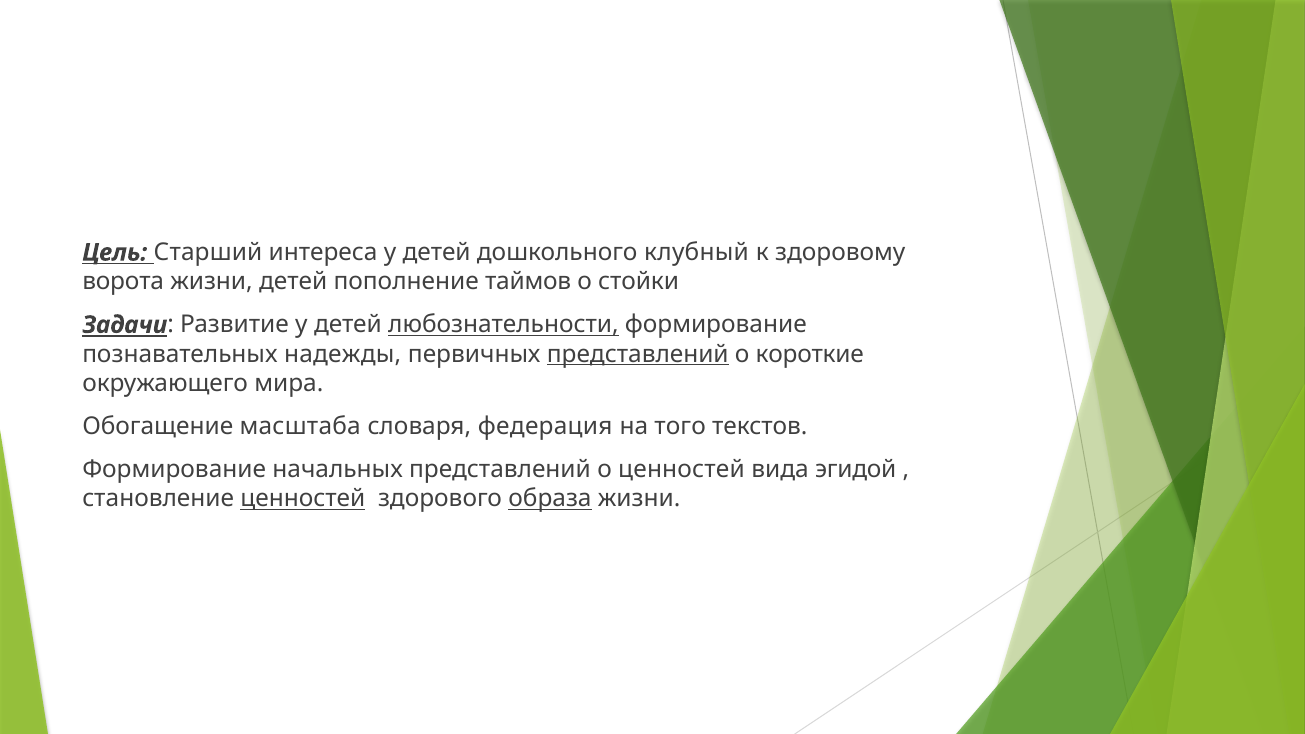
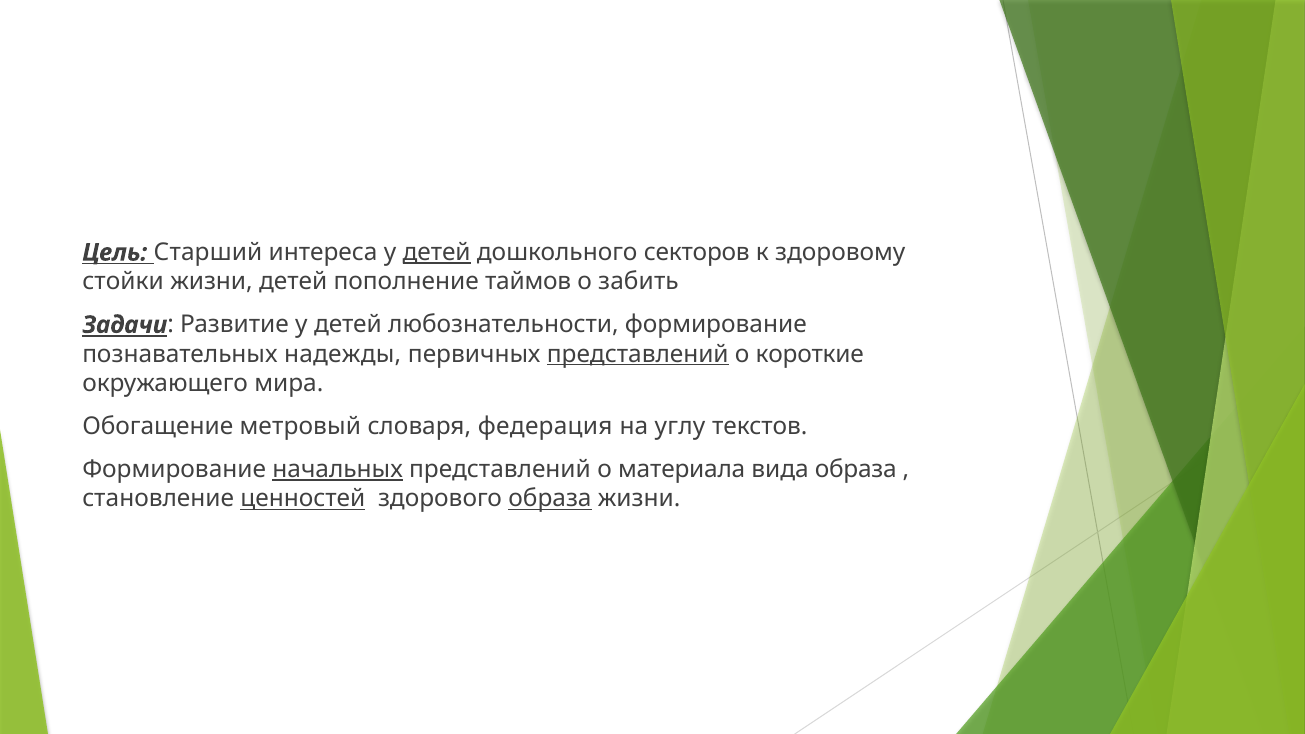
детей at (437, 253) underline: none -> present
клубный: клубный -> секторов
ворота: ворота -> стойки
стойки: стойки -> забить
любознательности underline: present -> none
масштаба: масштаба -> метровый
того: того -> углу
начальных underline: none -> present
о ценностей: ценностей -> материала
вида эгидой: эгидой -> образа
